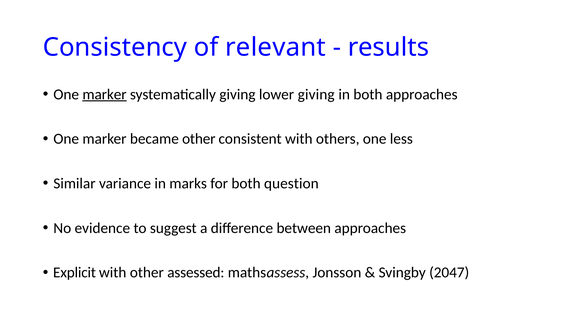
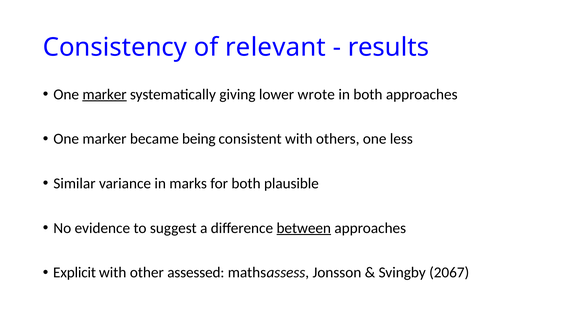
lower giving: giving -> wrote
became other: other -> being
question: question -> plausible
between underline: none -> present
2047: 2047 -> 2067
